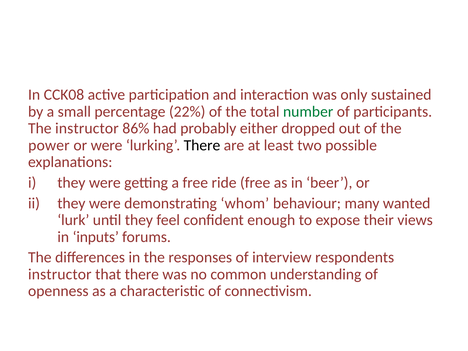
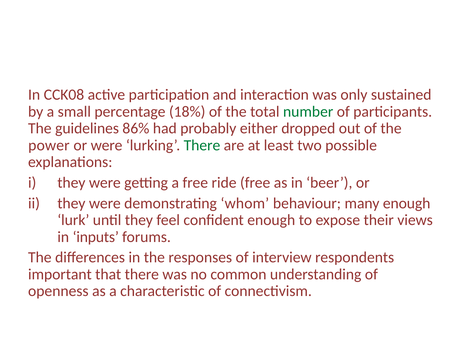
22%: 22% -> 18%
The instructor: instructor -> guidelines
There at (202, 145) colour: black -> green
many wanted: wanted -> enough
instructor at (60, 274): instructor -> important
